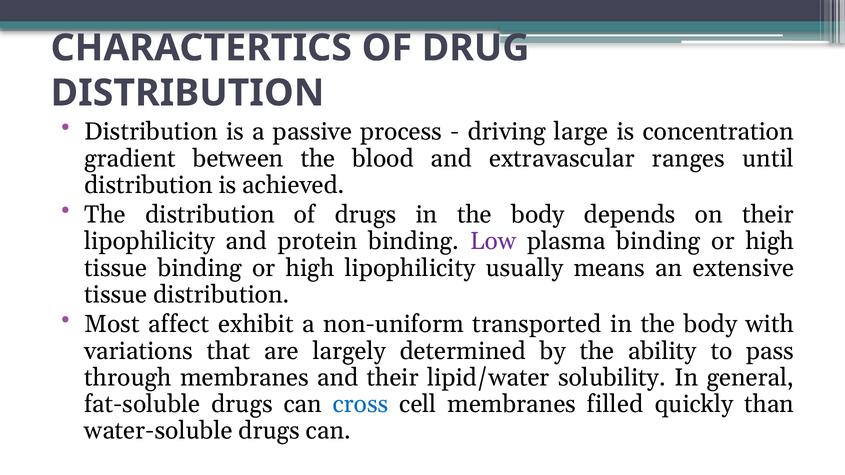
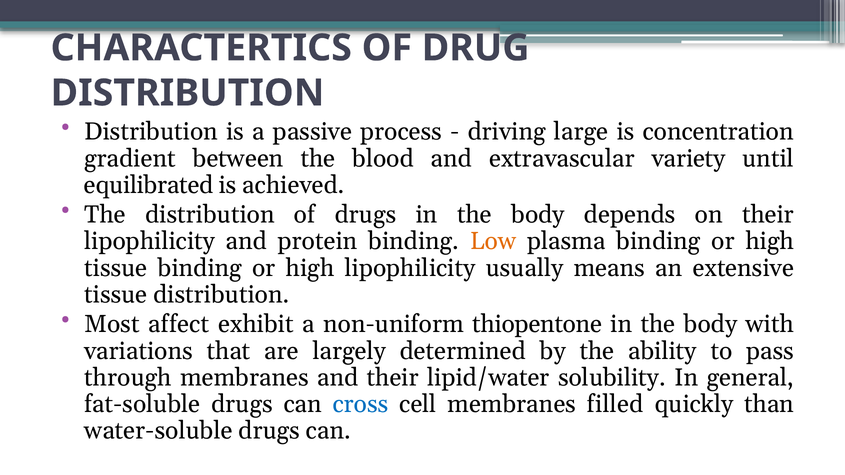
ranges: ranges -> variety
distribution at (149, 185): distribution -> equilibrated
Low colour: purple -> orange
transported: transported -> thiopentone
